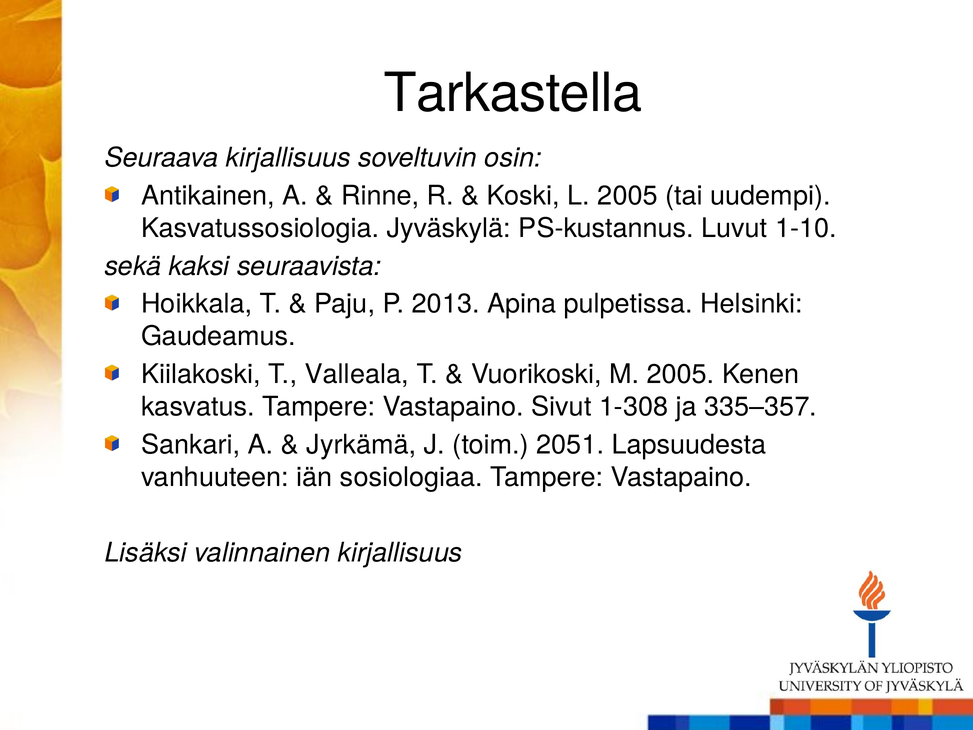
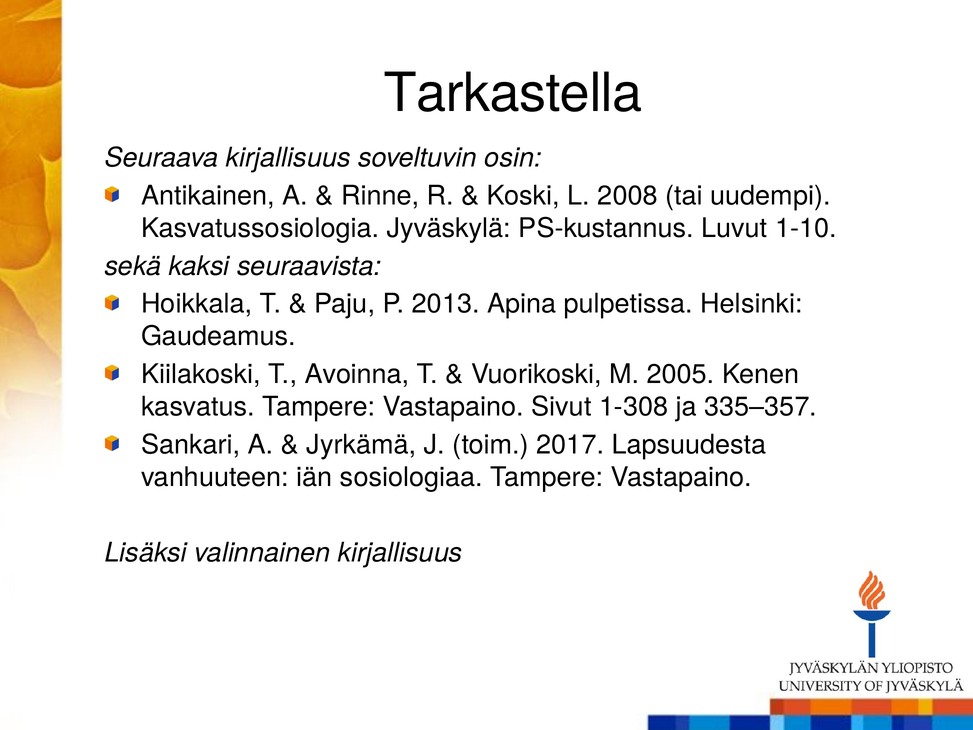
L 2005: 2005 -> 2008
Valleala: Valleala -> Avoinna
2051: 2051 -> 2017
